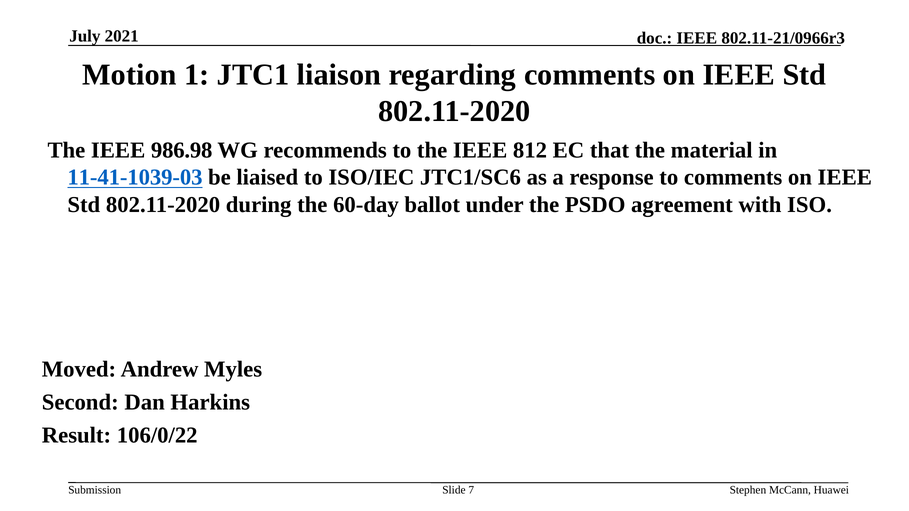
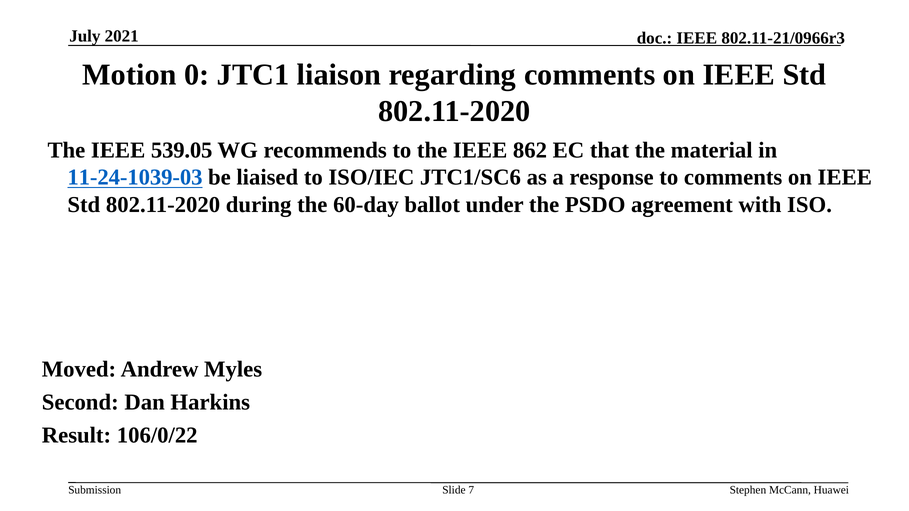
1: 1 -> 0
986.98: 986.98 -> 539.05
812: 812 -> 862
11-41-1039-03: 11-41-1039-03 -> 11-24-1039-03
